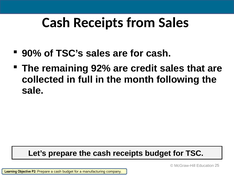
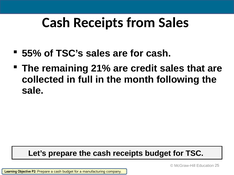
90%: 90% -> 55%
92%: 92% -> 21%
